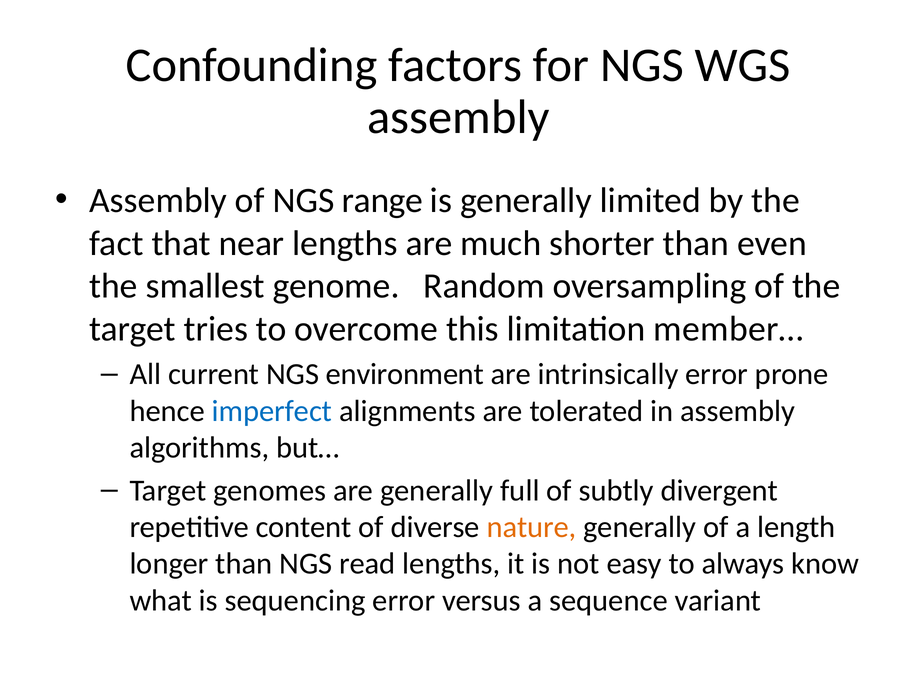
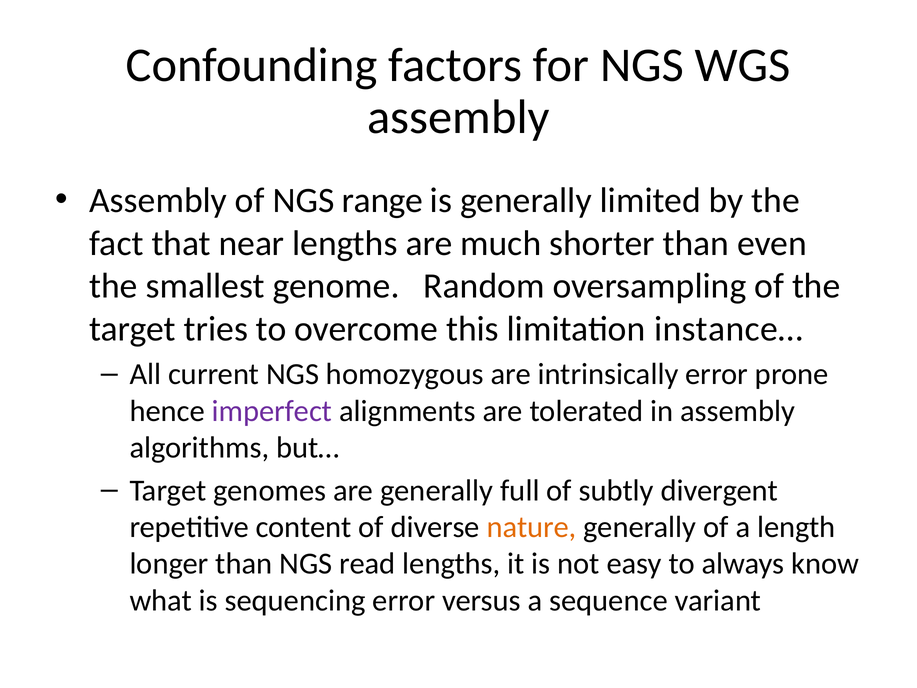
member…: member… -> instance…
environment: environment -> homozygous
imperfect colour: blue -> purple
